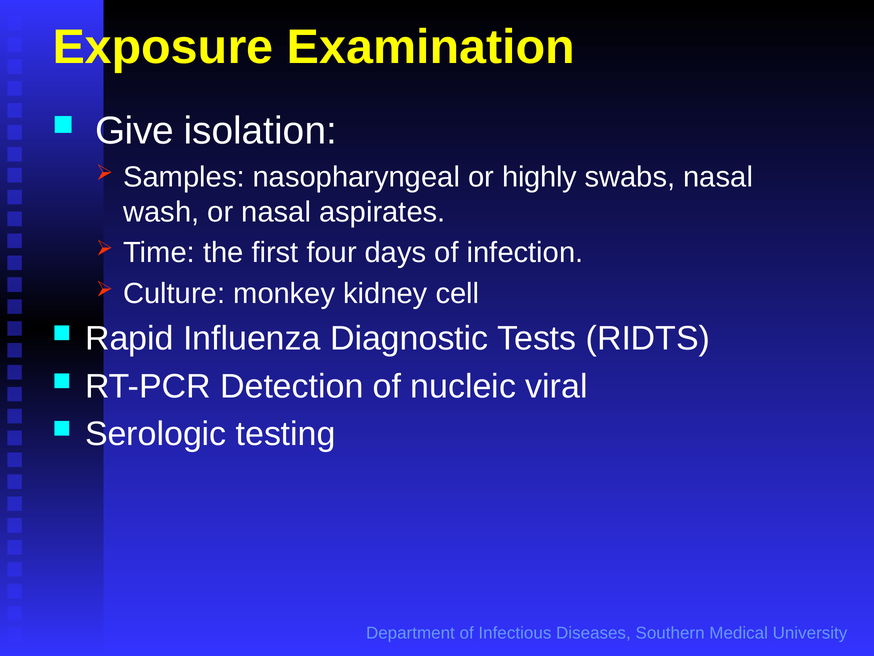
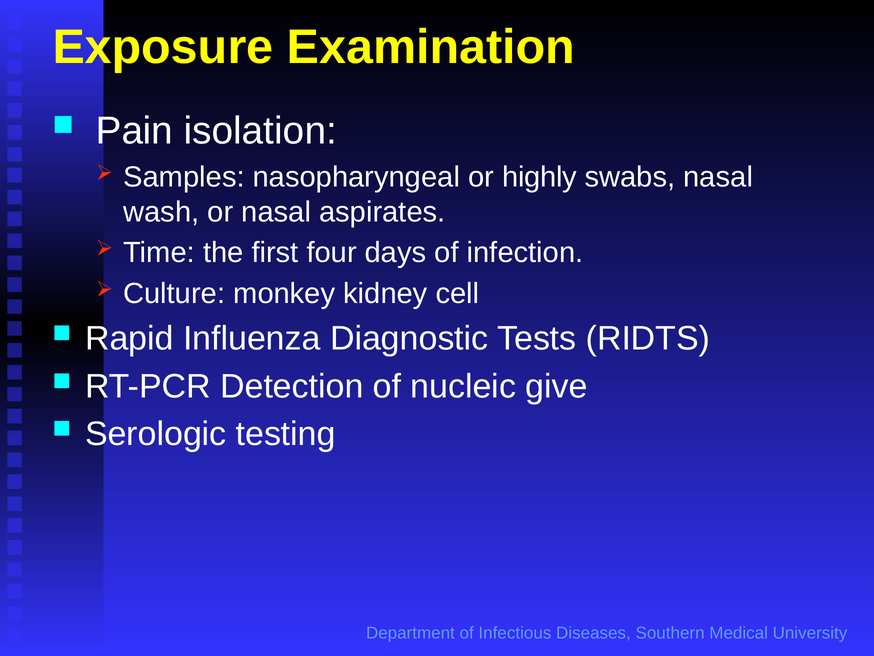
Give: Give -> Pain
viral: viral -> give
